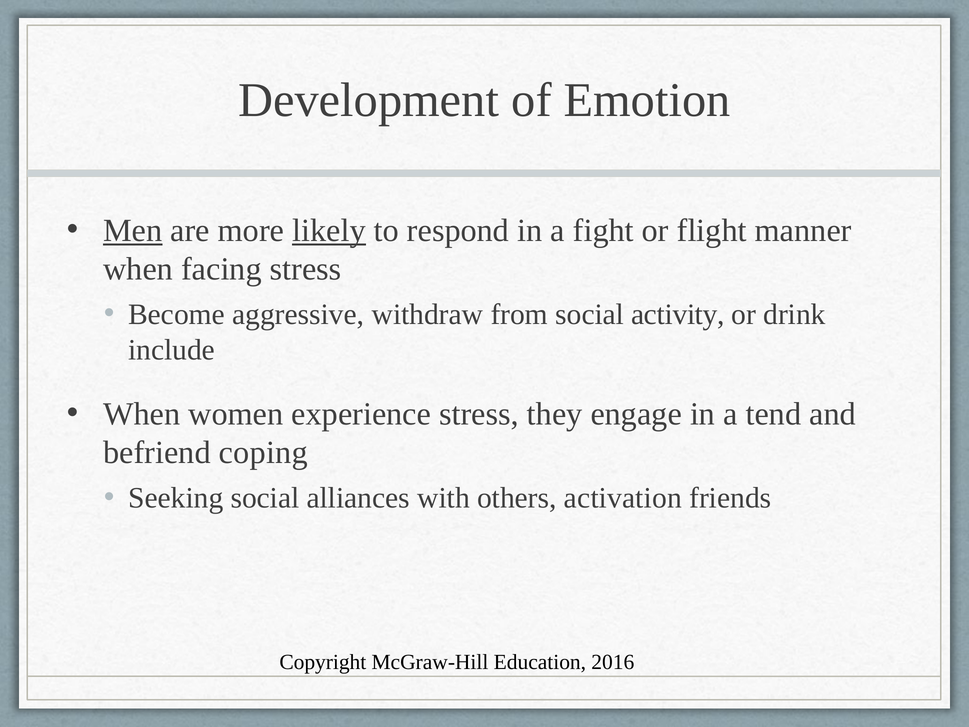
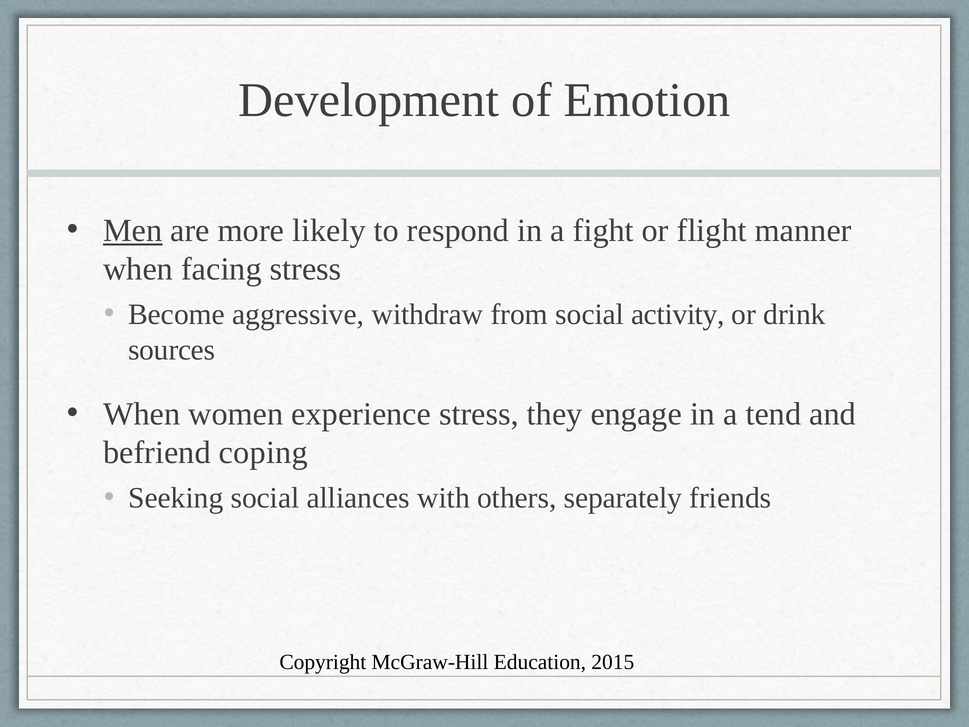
likely underline: present -> none
include: include -> sources
activation: activation -> separately
2016: 2016 -> 2015
